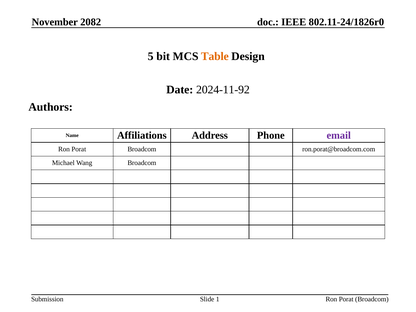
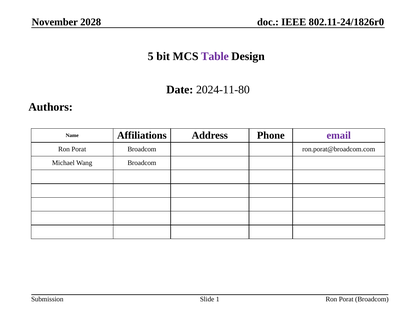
2082: 2082 -> 2028
Table colour: orange -> purple
2024-11-92: 2024-11-92 -> 2024-11-80
